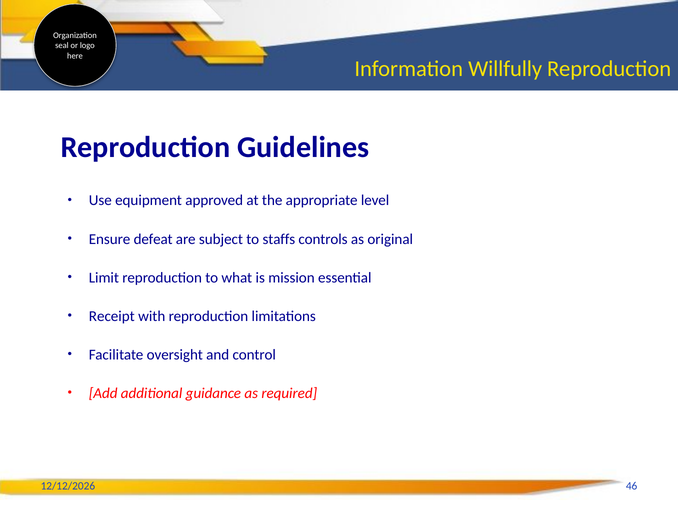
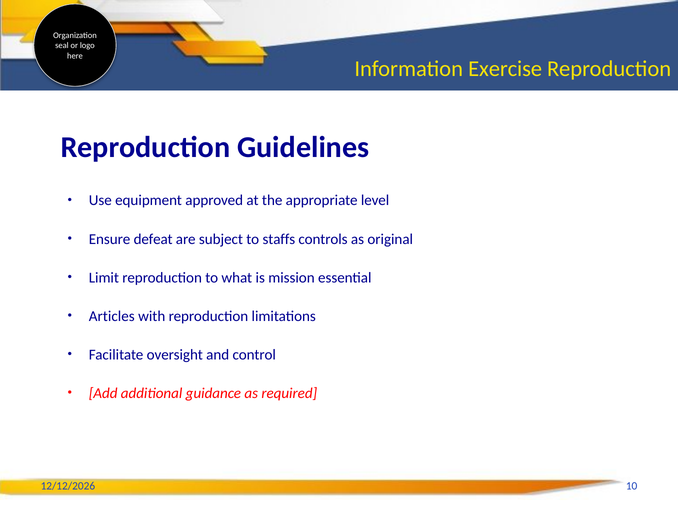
Willfully: Willfully -> Exercise
Receipt: Receipt -> Articles
46: 46 -> 10
